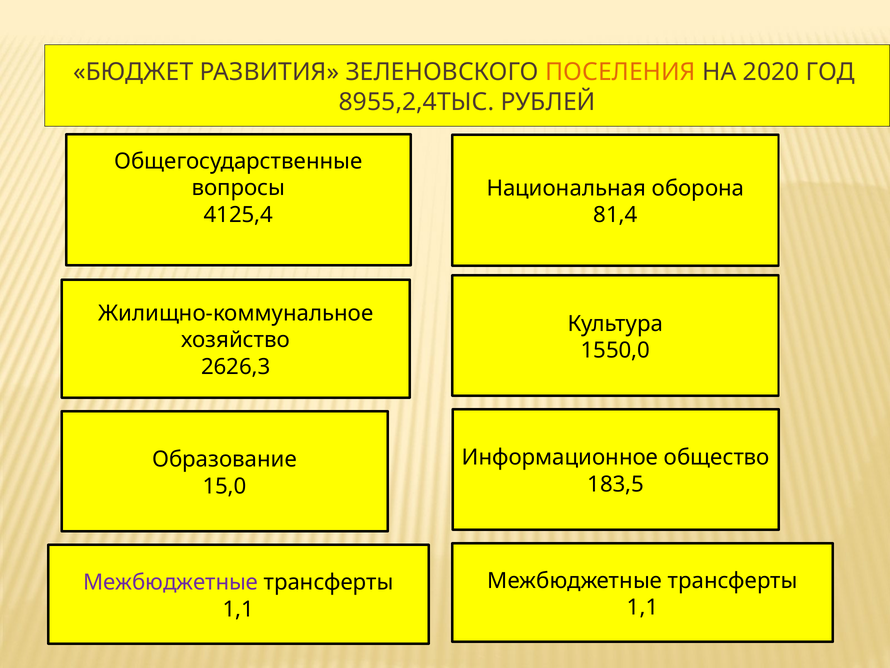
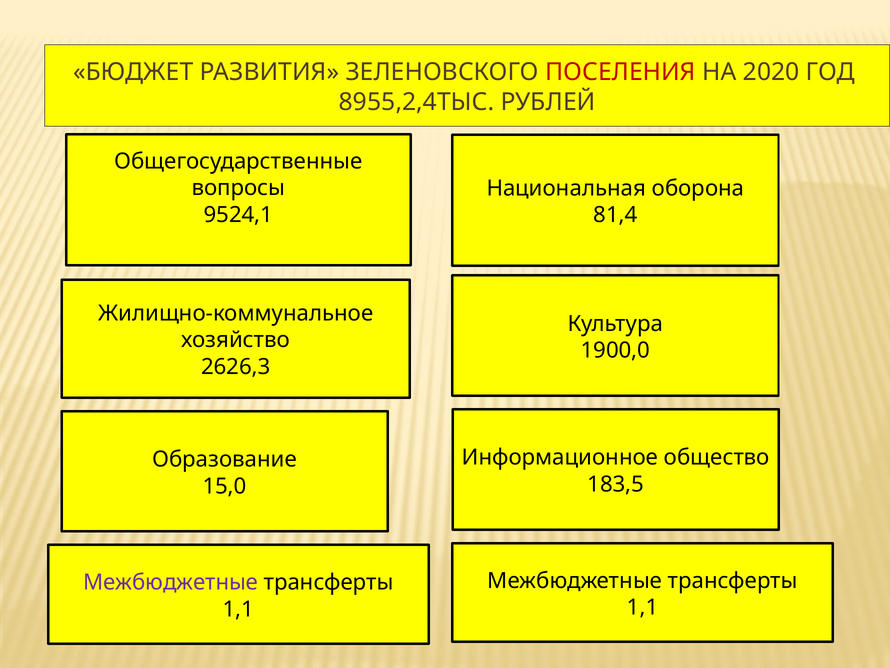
ПОСЕЛЕНИЯ colour: orange -> red
4125,4: 4125,4 -> 9524,1
1550,0: 1550,0 -> 1900,0
